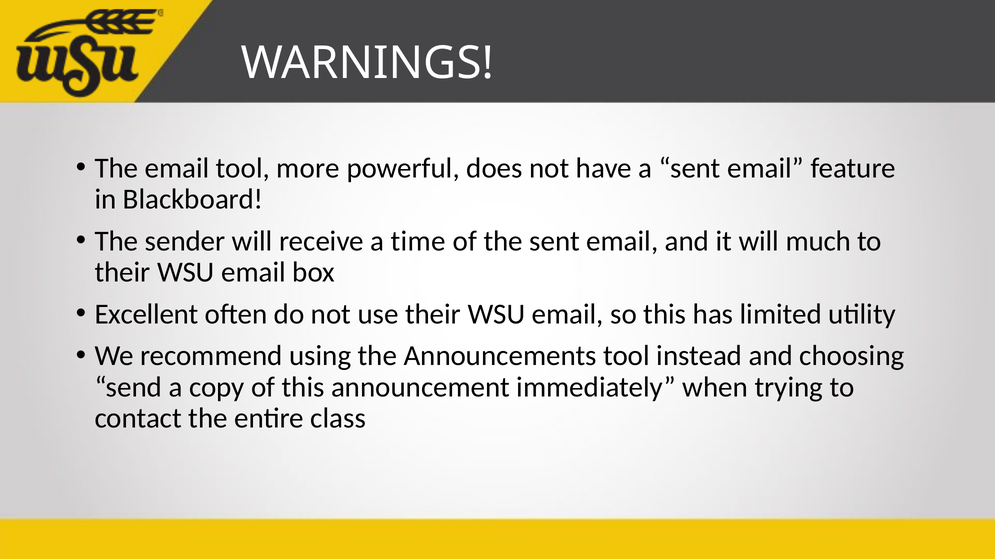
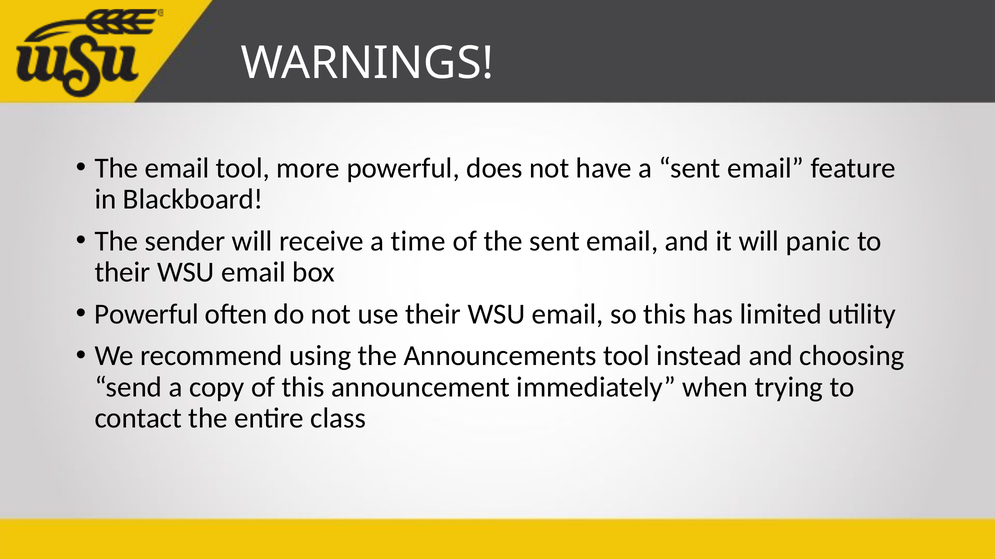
much: much -> panic
Excellent at (147, 314): Excellent -> Powerful
